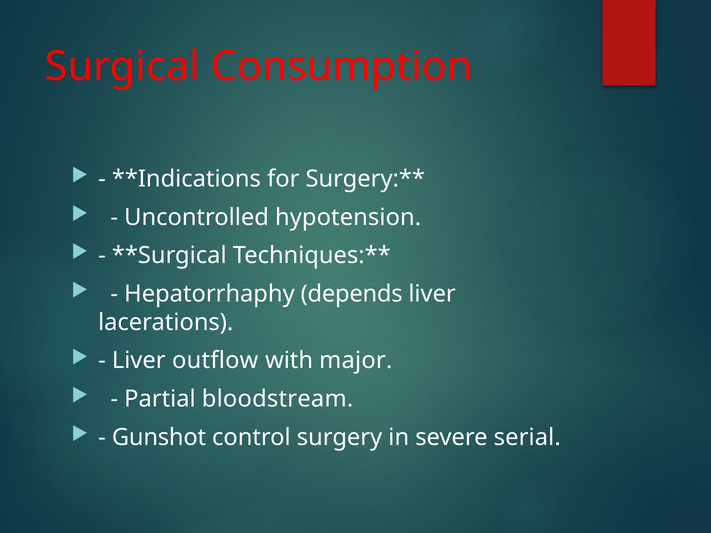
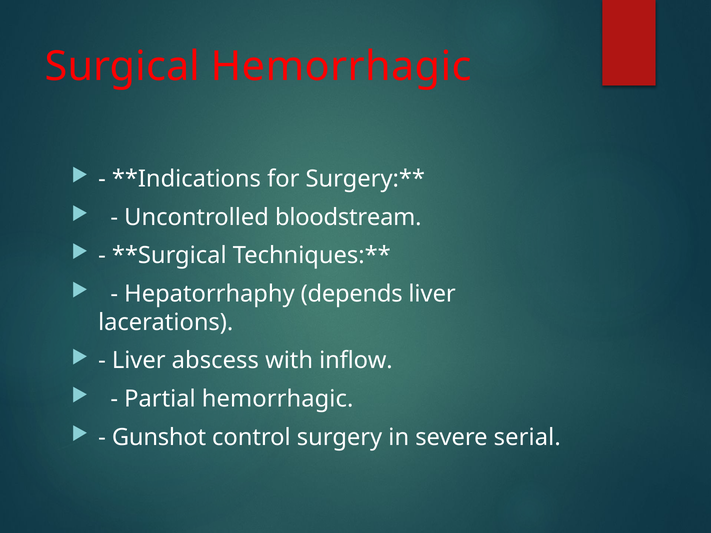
Surgical Consumption: Consumption -> Hemorrhagic
hypotension: hypotension -> bloodstream
outflow: outflow -> abscess
major: major -> inflow
Partial bloodstream: bloodstream -> hemorrhagic
